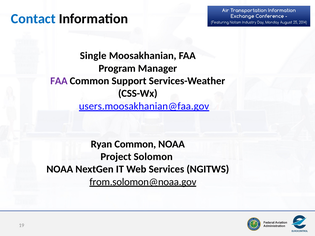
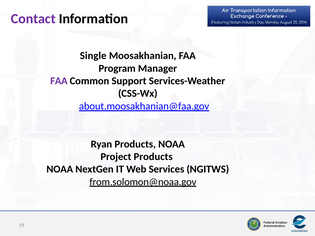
Contact colour: blue -> purple
users.moosakhanian@faa.gov: users.moosakhanian@faa.gov -> about.moosakhanian@faa.gov
Ryan Common: Common -> Products
Project Solomon: Solomon -> Products
